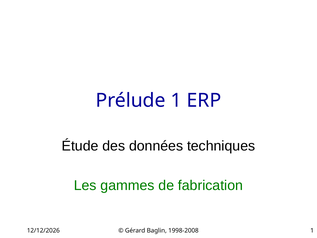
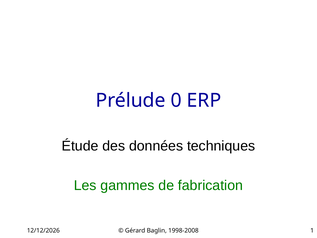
Prélude 1: 1 -> 0
